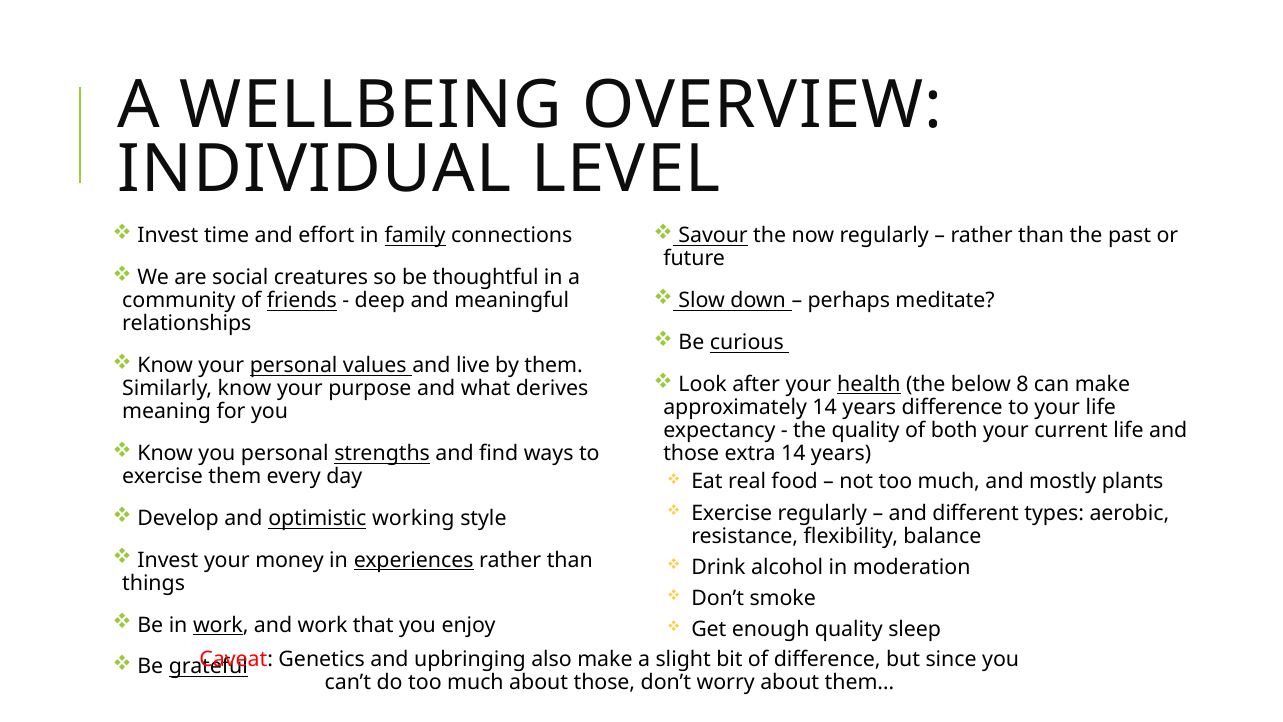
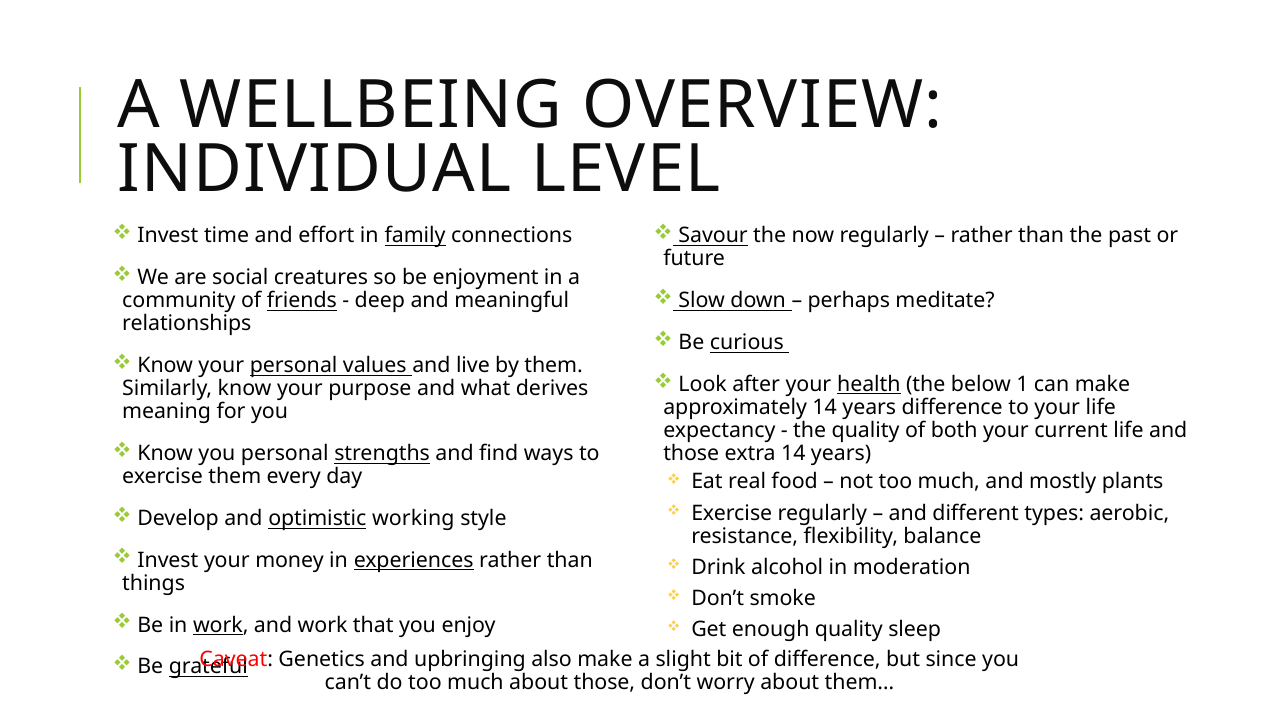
thoughtful: thoughtful -> enjoyment
8: 8 -> 1
